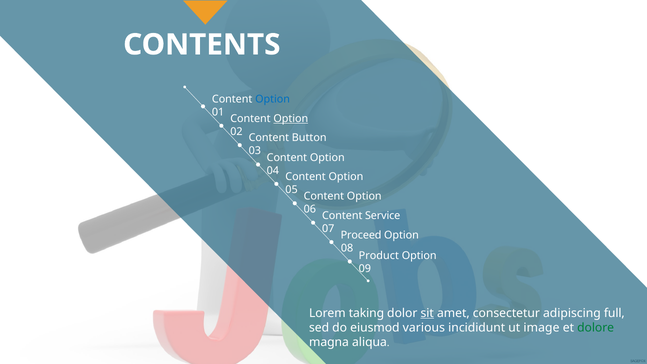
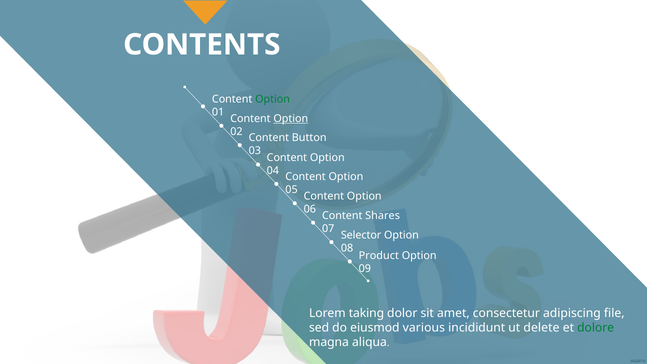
Option at (273, 99) colour: blue -> green
Service: Service -> Shares
Proceed: Proceed -> Selector
sit underline: present -> none
full: full -> file
image: image -> delete
